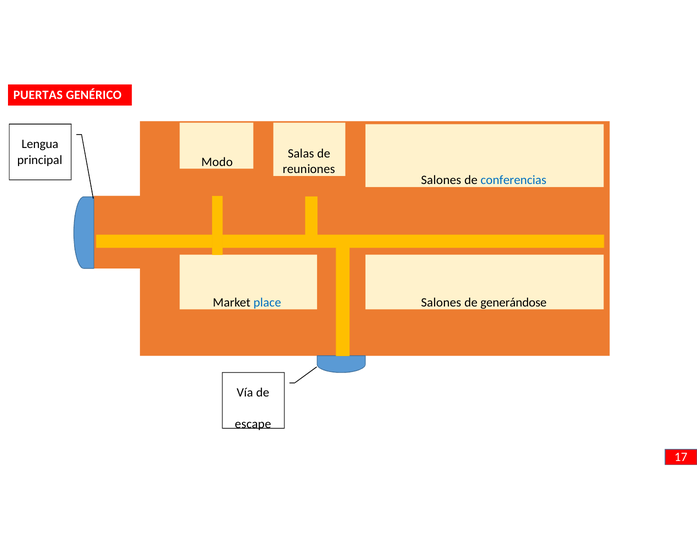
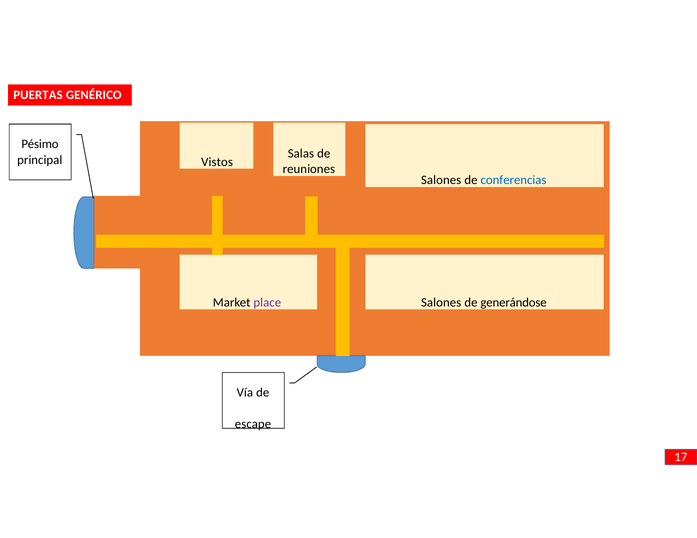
Lengua: Lengua -> Pésimo
Modo: Modo -> Vistos
place colour: blue -> purple
